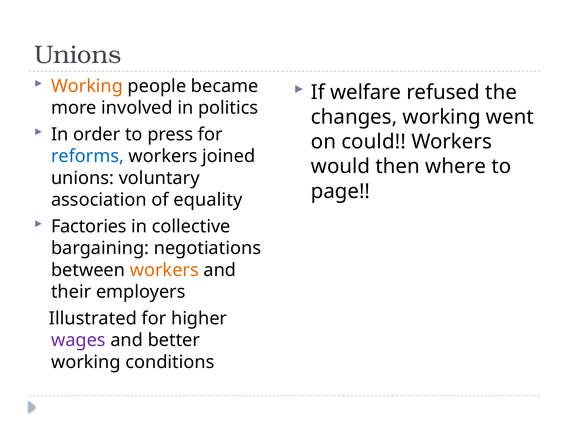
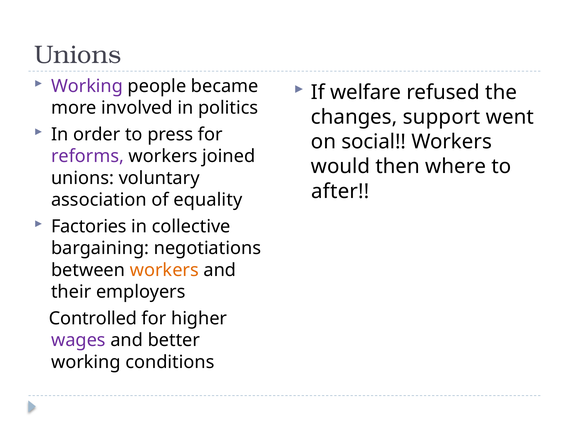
Working at (87, 86) colour: orange -> purple
changes working: working -> support
could: could -> social
reforms colour: blue -> purple
page: page -> after
Illustrated: Illustrated -> Controlled
